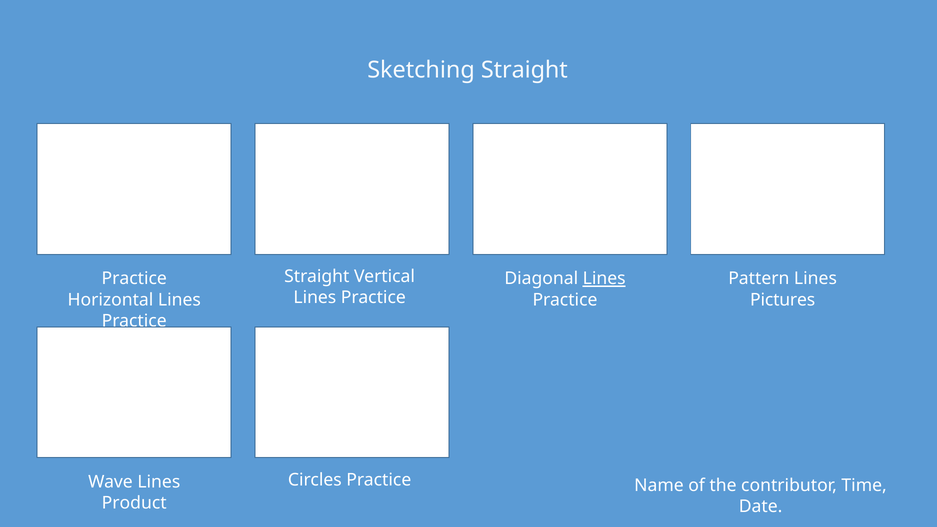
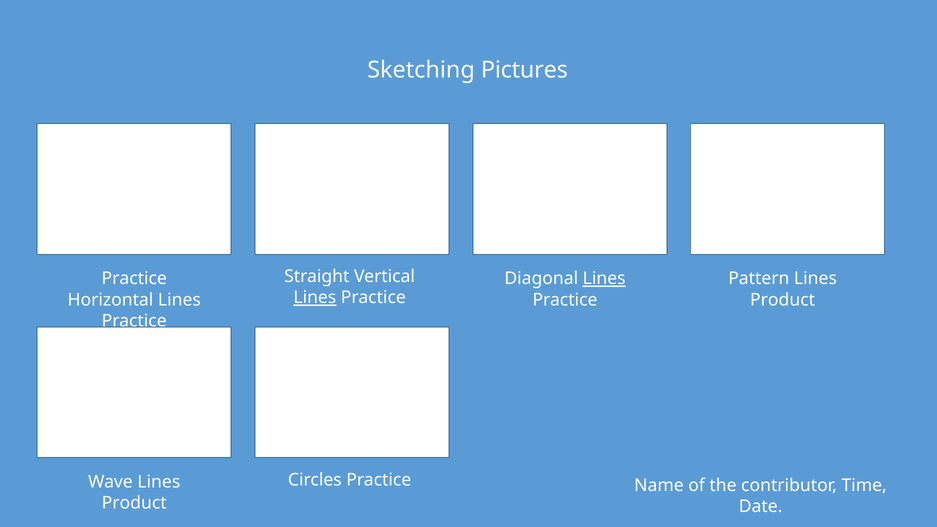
Sketching Straight: Straight -> Pictures
Lines at (315, 298) underline: none -> present
Pictures at (783, 300): Pictures -> Product
